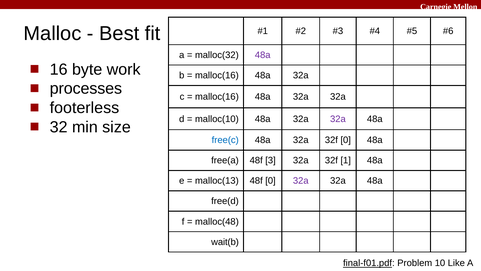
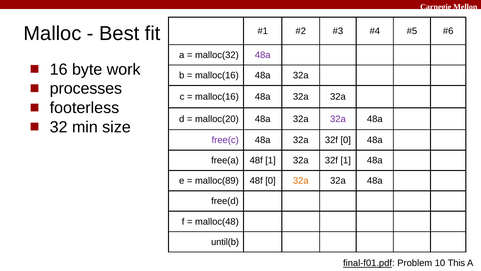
malloc(10: malloc(10 -> malloc(20
free(c colour: blue -> purple
48f 3: 3 -> 1
malloc(13: malloc(13 -> malloc(89
32a at (301, 181) colour: purple -> orange
wait(b: wait(b -> until(b
Like: Like -> This
